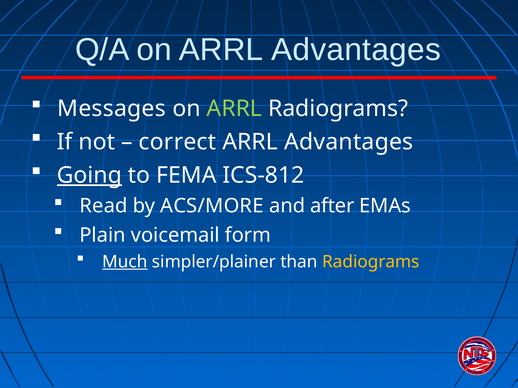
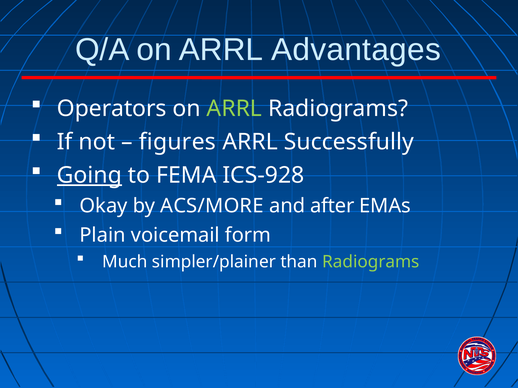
Messages: Messages -> Operators
correct: correct -> figures
Advantages at (349, 142): Advantages -> Successfully
ICS-812: ICS-812 -> ICS-928
Read: Read -> Okay
Much underline: present -> none
Radiograms at (371, 262) colour: yellow -> light green
